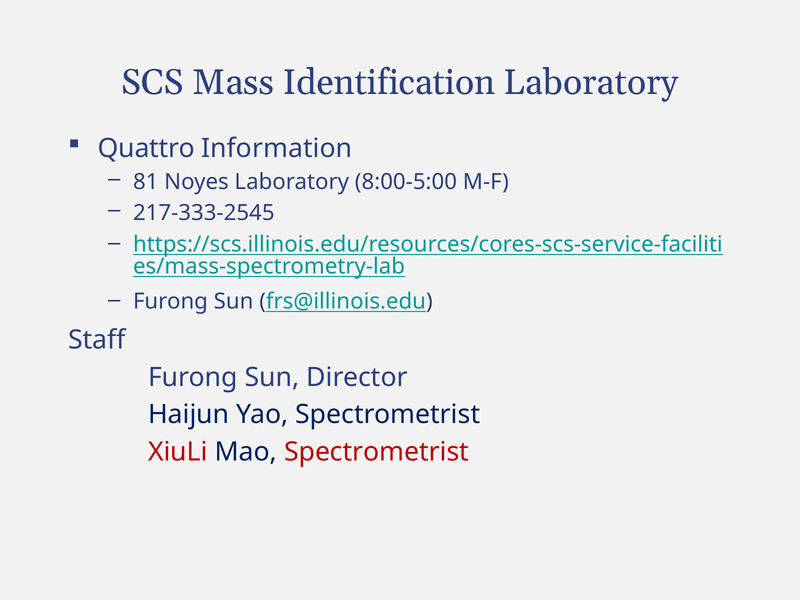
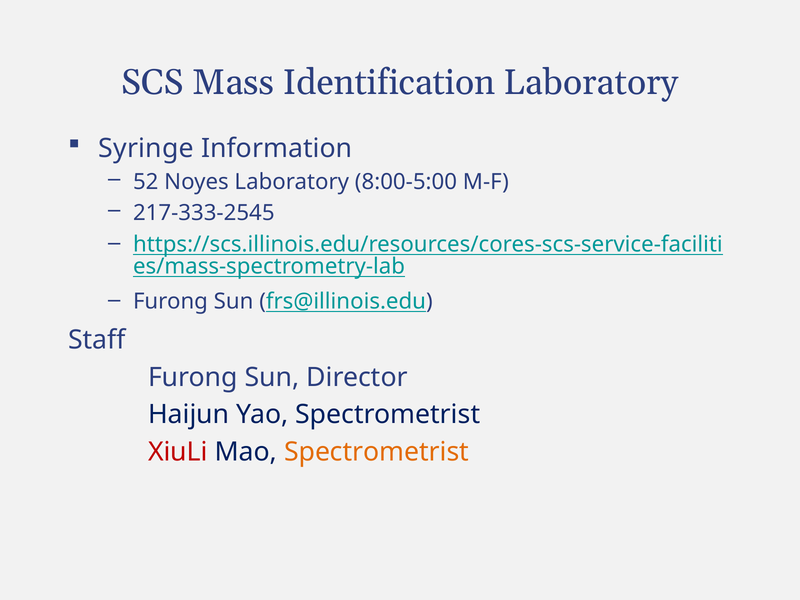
Quattro: Quattro -> Syringe
81: 81 -> 52
Spectrometrist at (377, 452) colour: red -> orange
